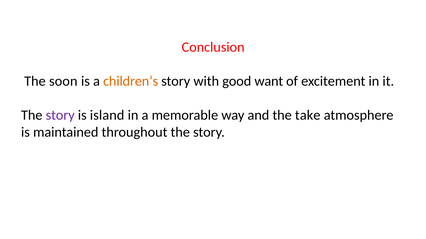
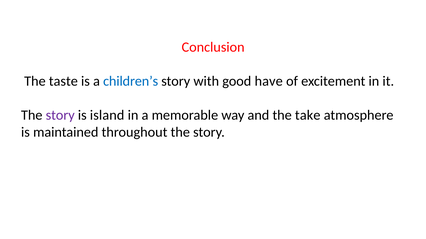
soon: soon -> taste
children’s colour: orange -> blue
want: want -> have
